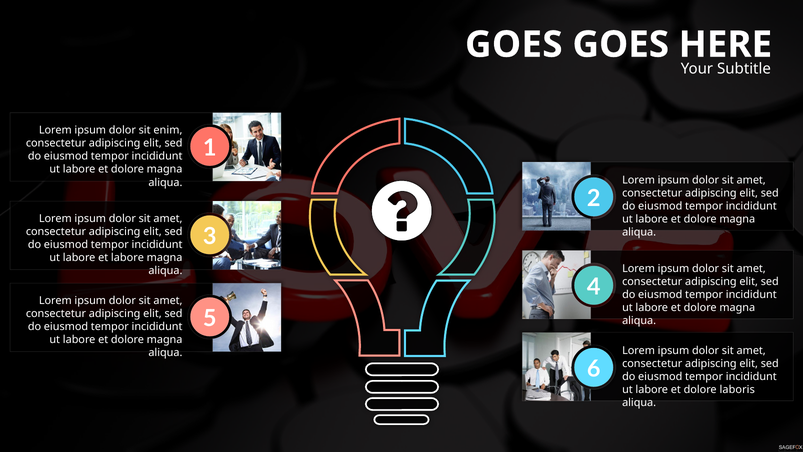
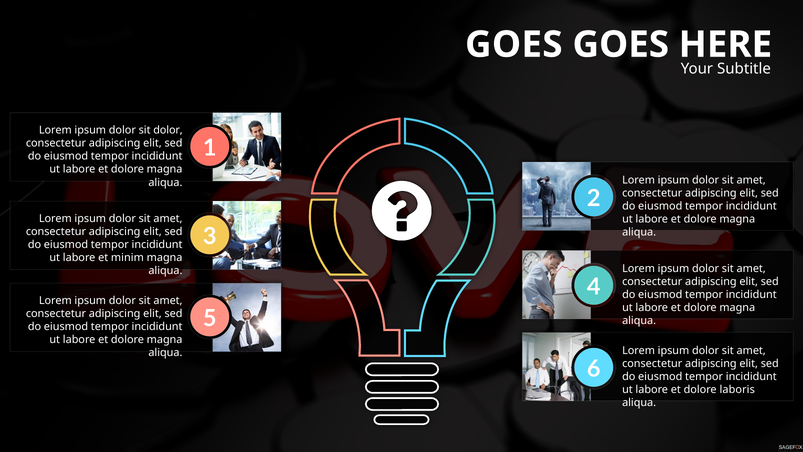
sit enim: enim -> dolor
et labore: labore -> minim
